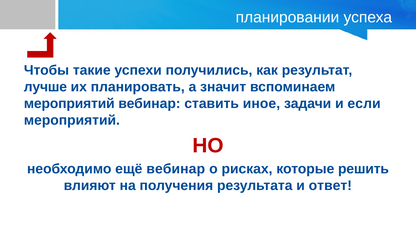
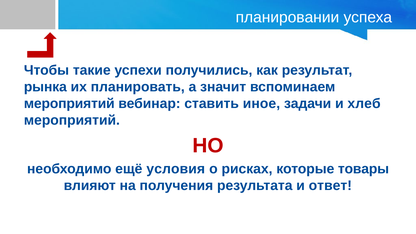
лучше: лучше -> рынка
если: если -> хлеб
ещё вебинар: вебинар -> условия
решить: решить -> товары
